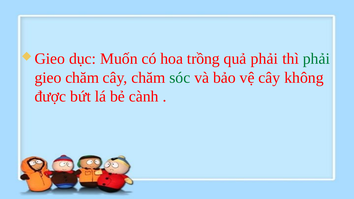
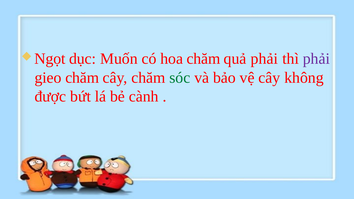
Gieo at (50, 59): Gieo -> Ngọt
hoa trồng: trồng -> chăm
phải at (316, 59) colour: green -> purple
